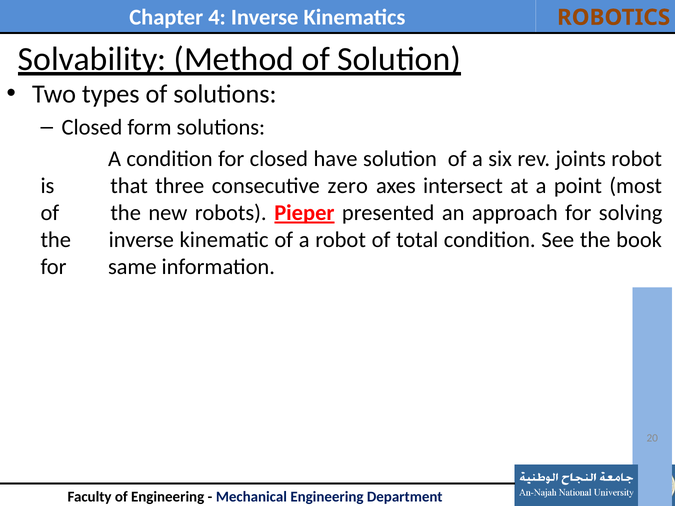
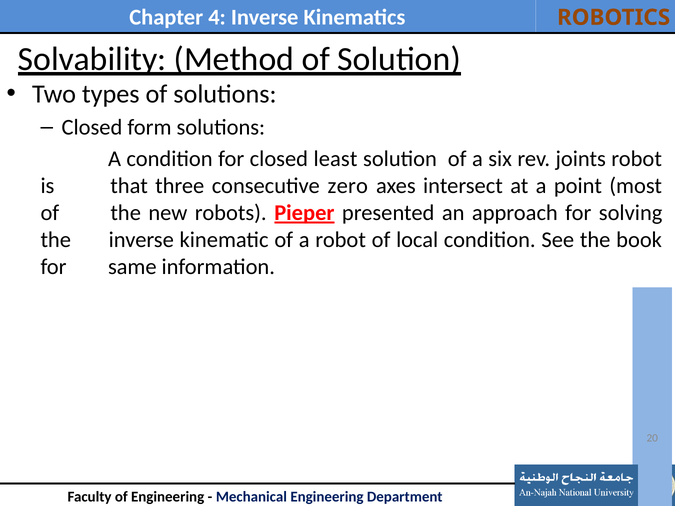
have: have -> least
total: total -> local
